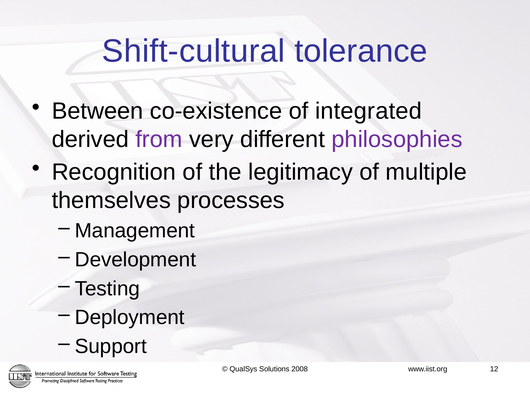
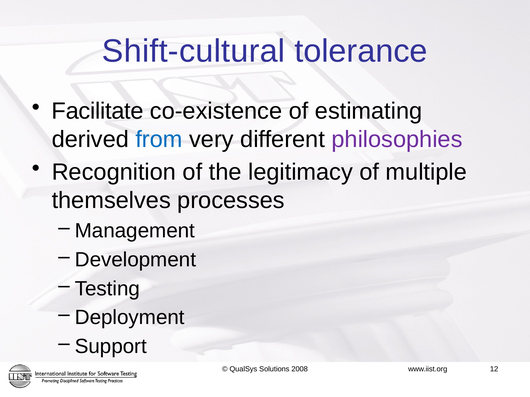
Between: Between -> Facilitate
integrated: integrated -> estimating
from colour: purple -> blue
